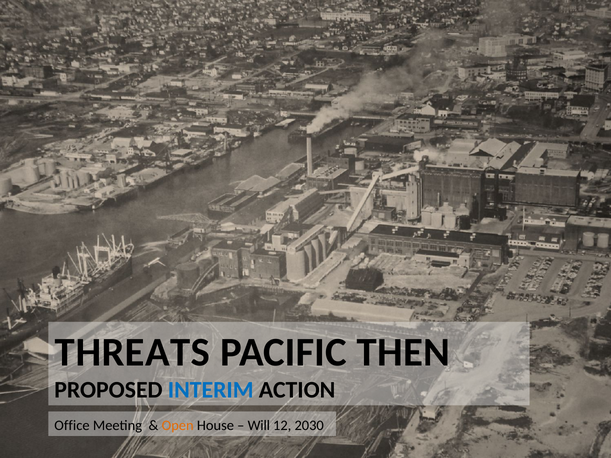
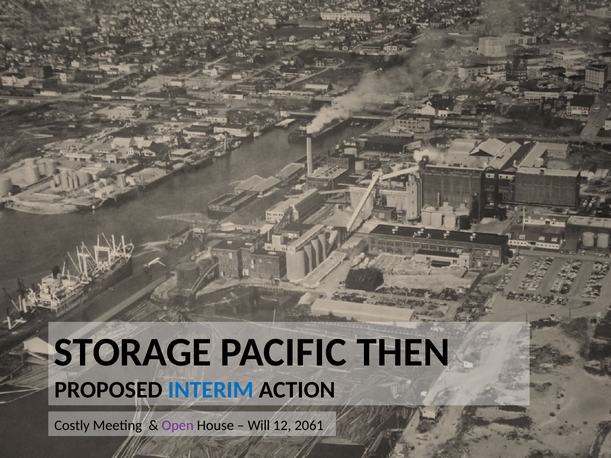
THREATS: THREATS -> STORAGE
Office: Office -> Costly
Open colour: orange -> purple
2030: 2030 -> 2061
